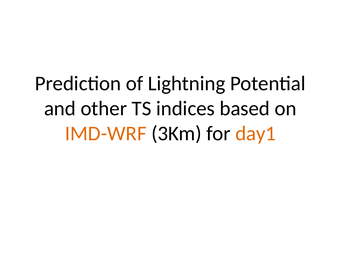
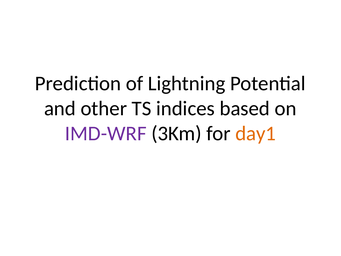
IMD-WRF colour: orange -> purple
